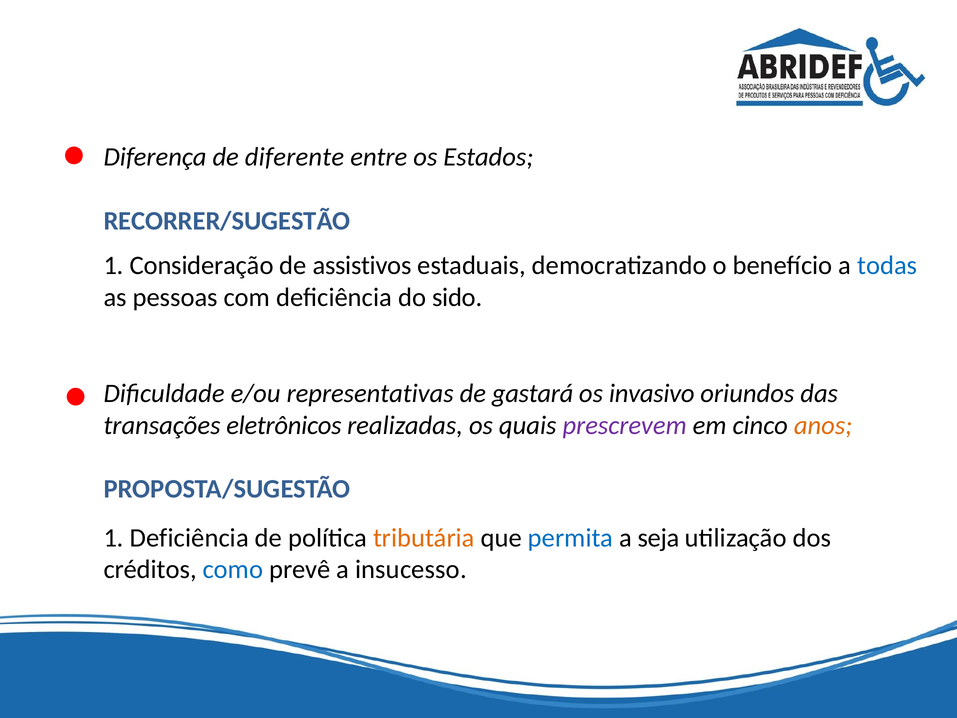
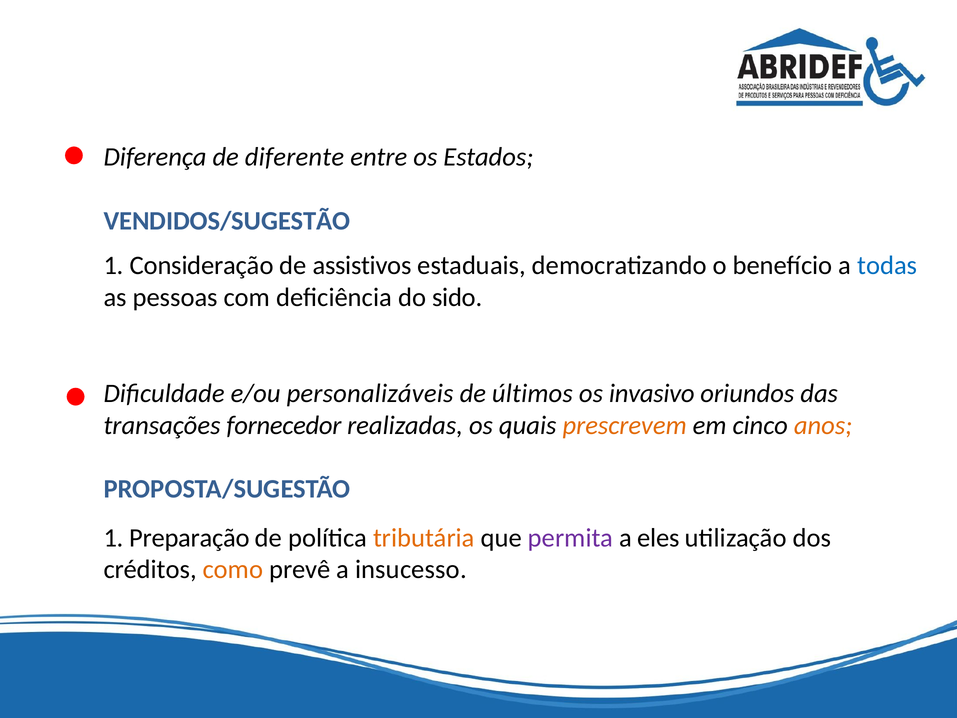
RECORRER/SUGESTÃO: RECORRER/SUGESTÃO -> VENDIDOS/SUGESTÃO
representativas: representativas -> personalizáveis
gastará: gastará -> últimos
eletrônicos: eletrônicos -> fornecedor
prescrevem colour: purple -> orange
1 Deficiência: Deficiência -> Preparação
permita colour: blue -> purple
seja: seja -> eles
como colour: blue -> orange
